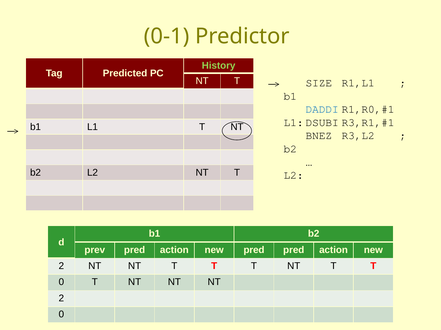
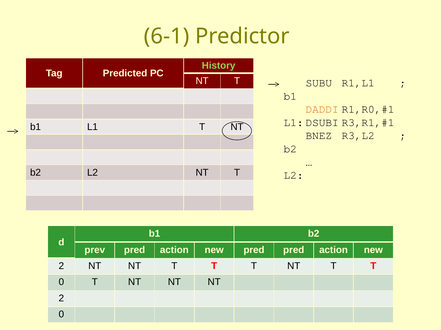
0-1: 0-1 -> 6-1
SIZE: SIZE -> SUBU
DADDI colour: blue -> orange
